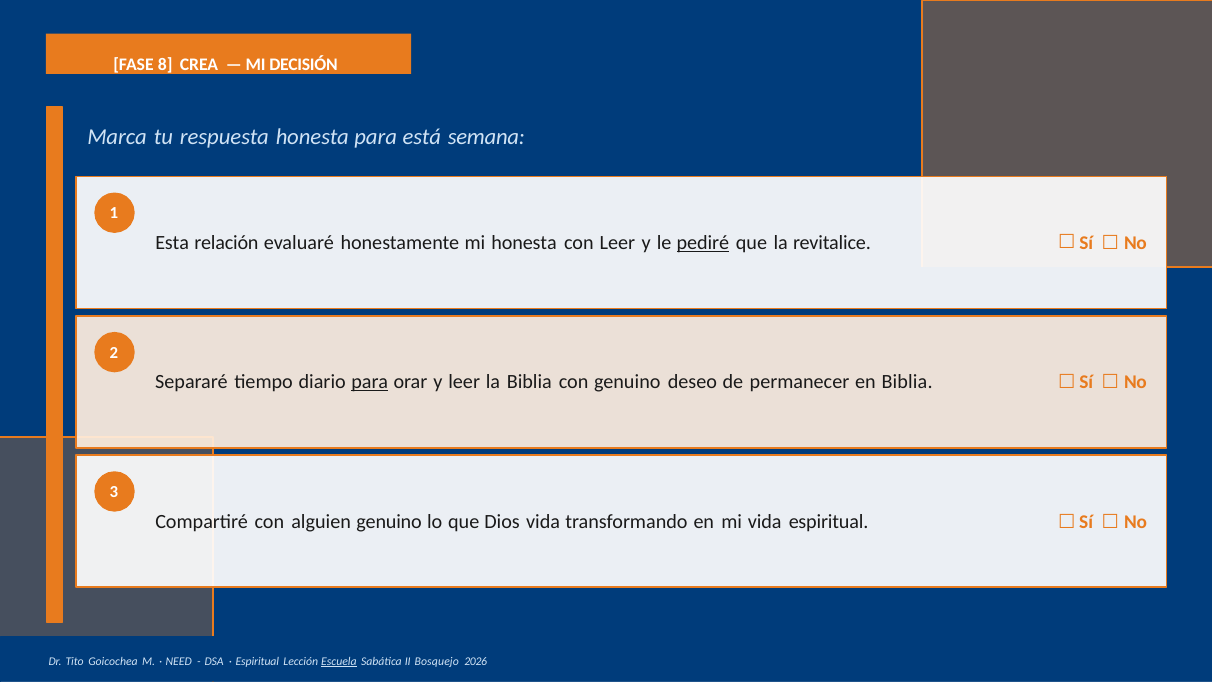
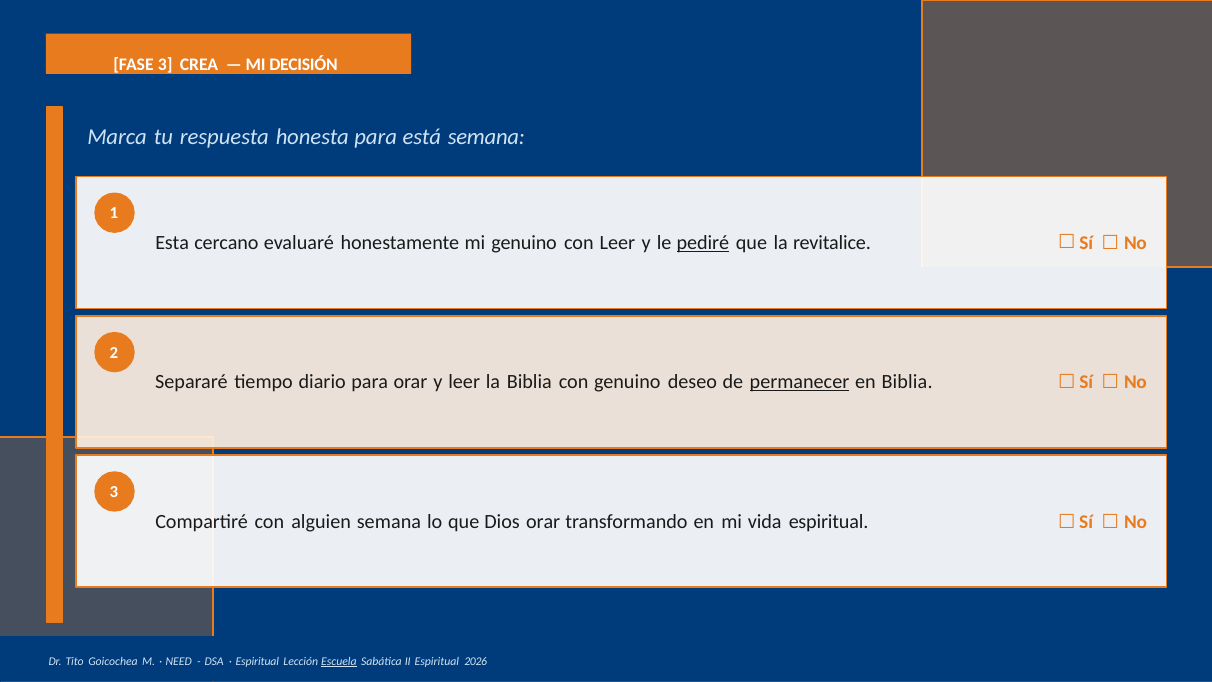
FASE 8: 8 -> 3
relación: relación -> cercano
mi honesta: honesta -> genuino
para at (370, 383) underline: present -> none
permanecer underline: none -> present
alguien genuino: genuino -> semana
Dios vida: vida -> orar
II Bosquejo: Bosquejo -> Espiritual
